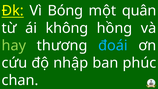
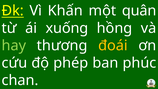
Bóng: Bóng -> Khấn
không: không -> xuống
đoái colour: light blue -> yellow
nhập: nhập -> phép
